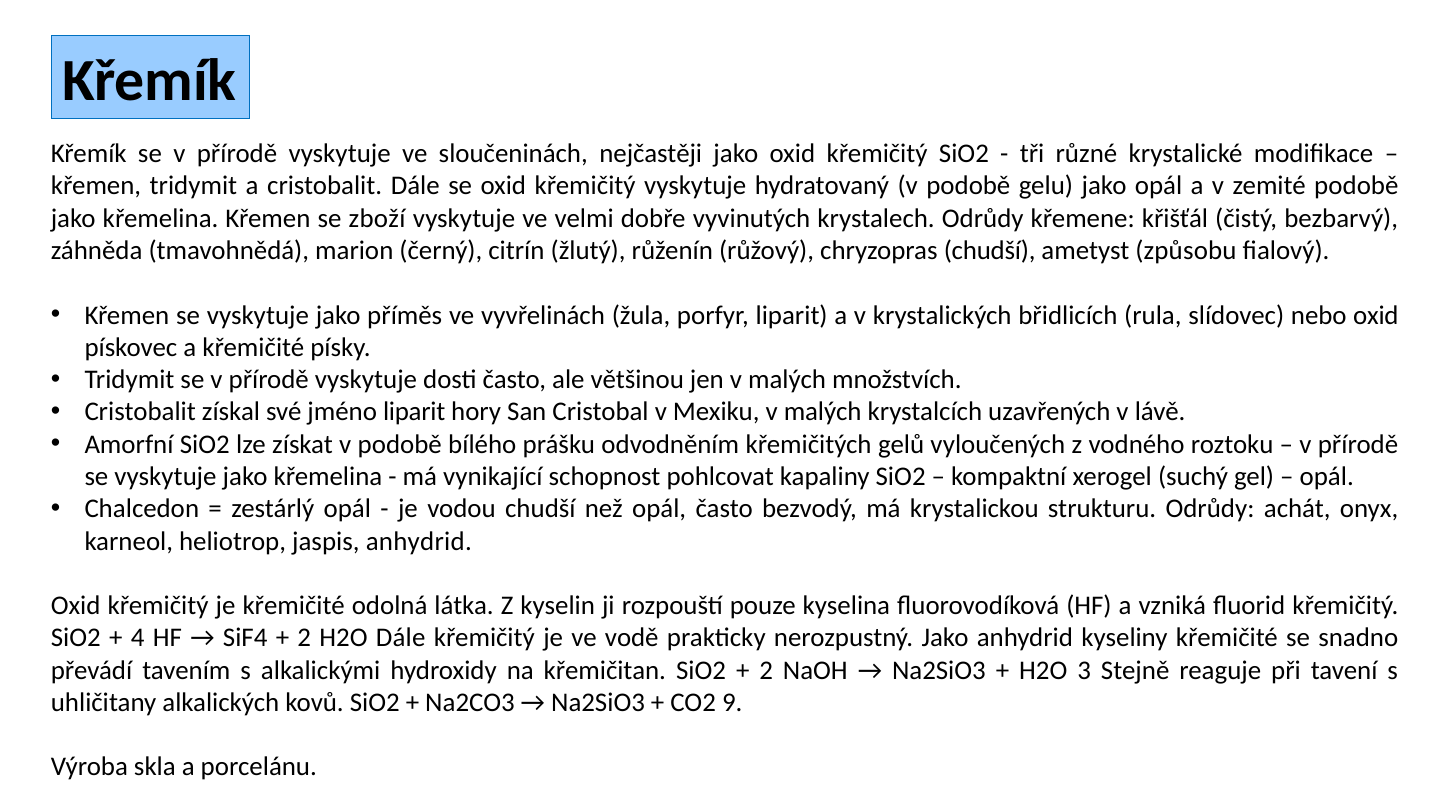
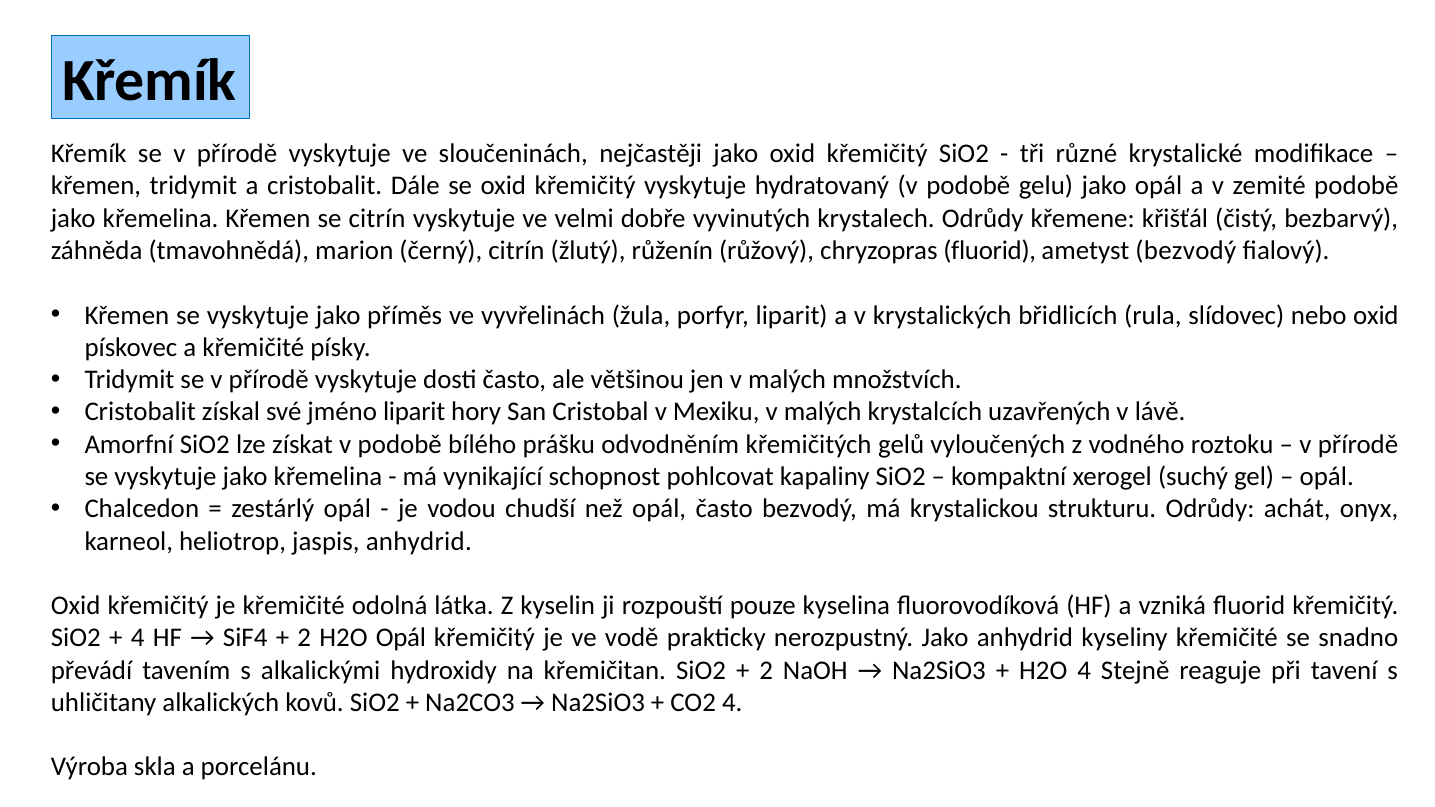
se zboží: zboží -> citrín
chryzopras chudší: chudší -> fluorid
ametyst způsobu: způsobu -> bezvodý
H2O Dále: Dále -> Opál
H2O 3: 3 -> 4
CO2 9: 9 -> 4
